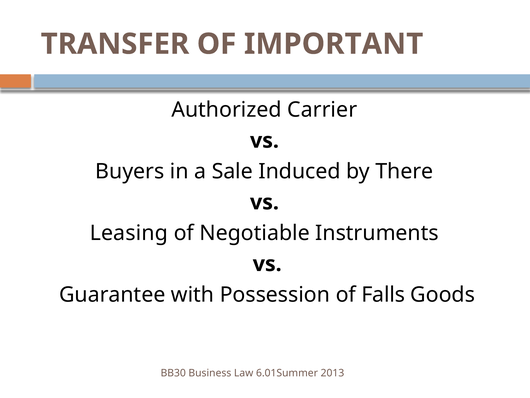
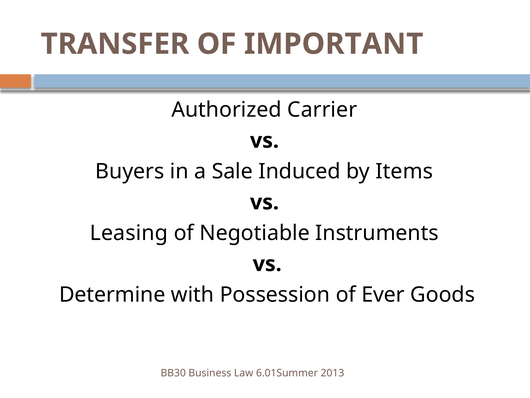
There: There -> Items
Guarantee: Guarantee -> Determine
Falls: Falls -> Ever
